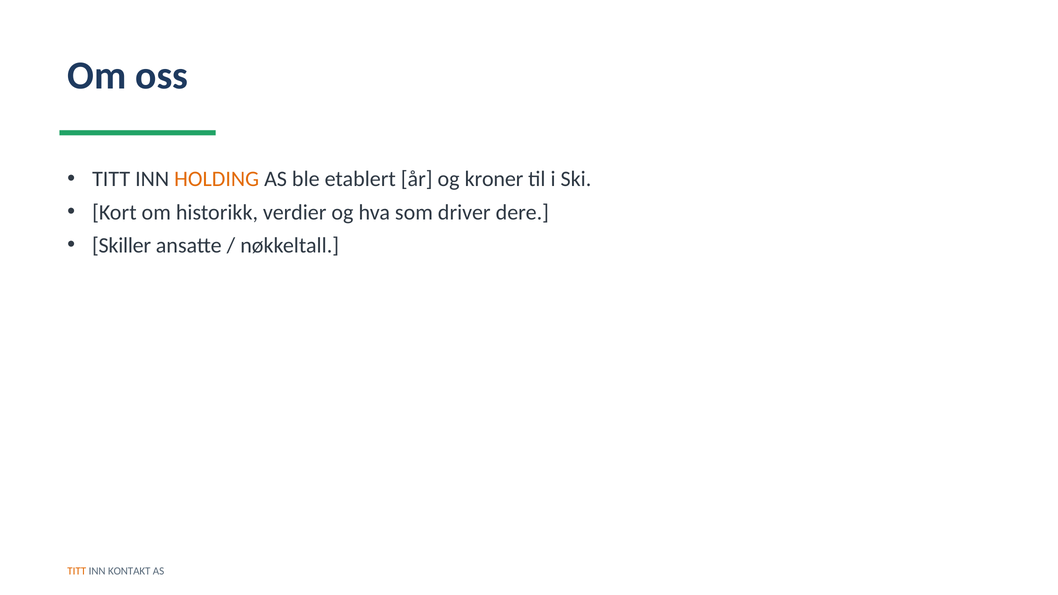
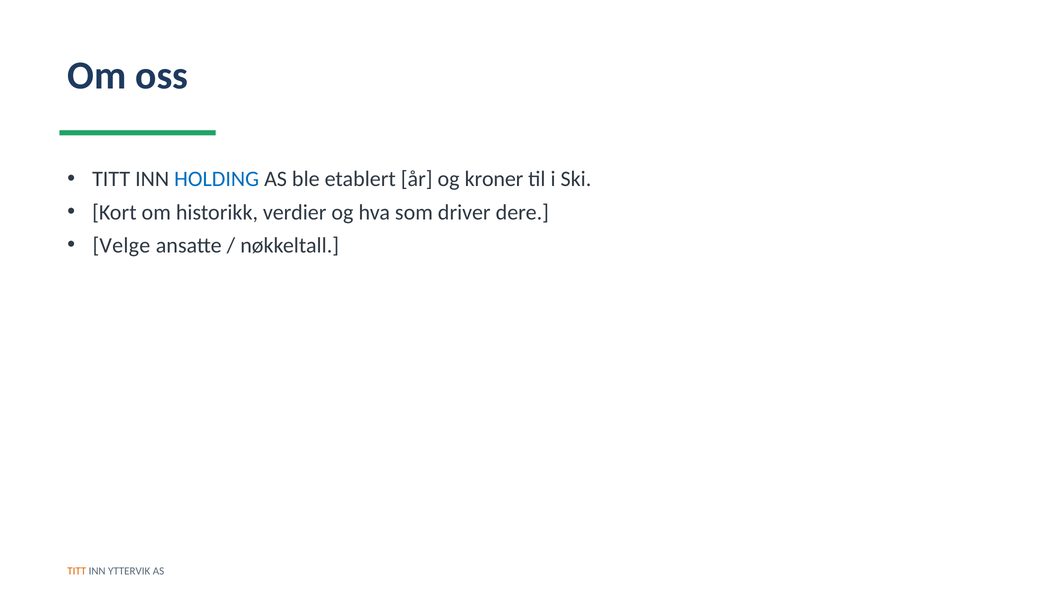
HOLDING colour: orange -> blue
Skiller: Skiller -> Velge
KONTAKT: KONTAKT -> YTTERVIK
